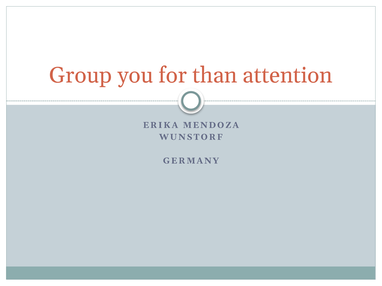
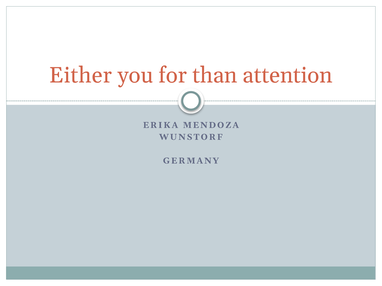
Group: Group -> Either
